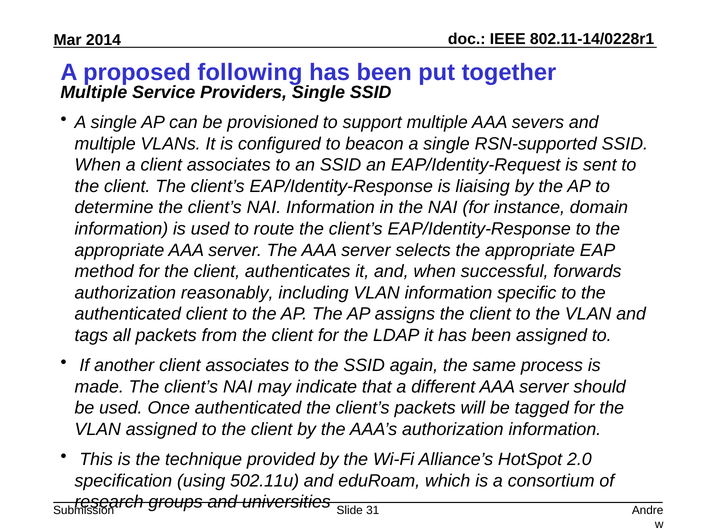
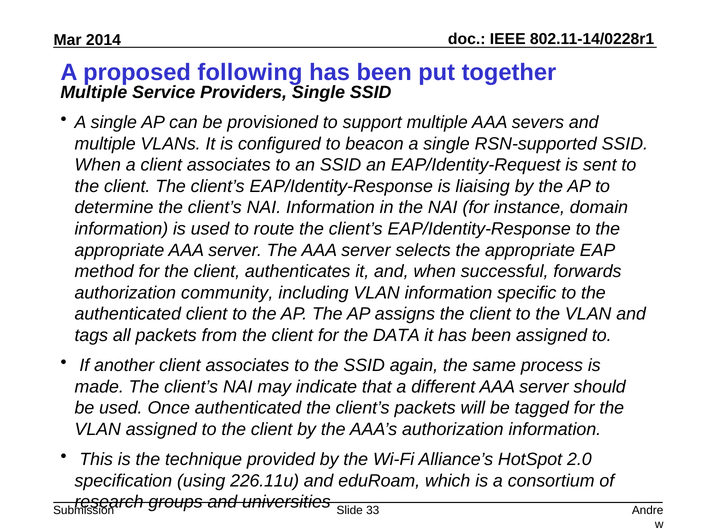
reasonably: reasonably -> community
LDAP: LDAP -> DATA
502.11u: 502.11u -> 226.11u
31: 31 -> 33
